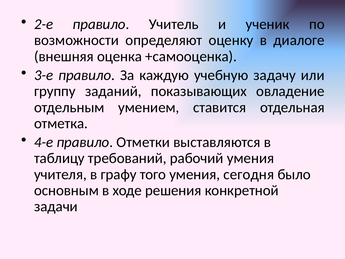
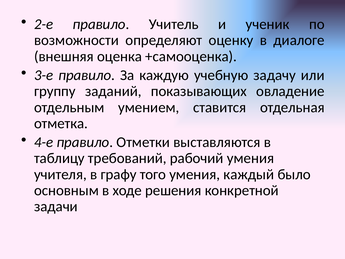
сегодня: сегодня -> каждый
